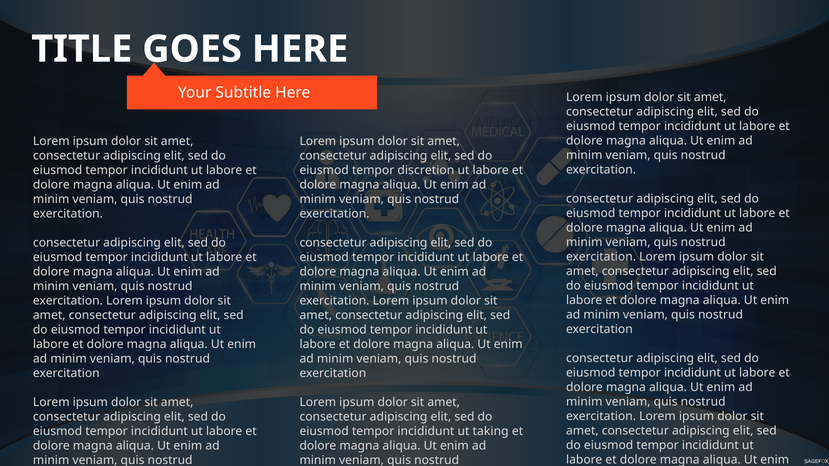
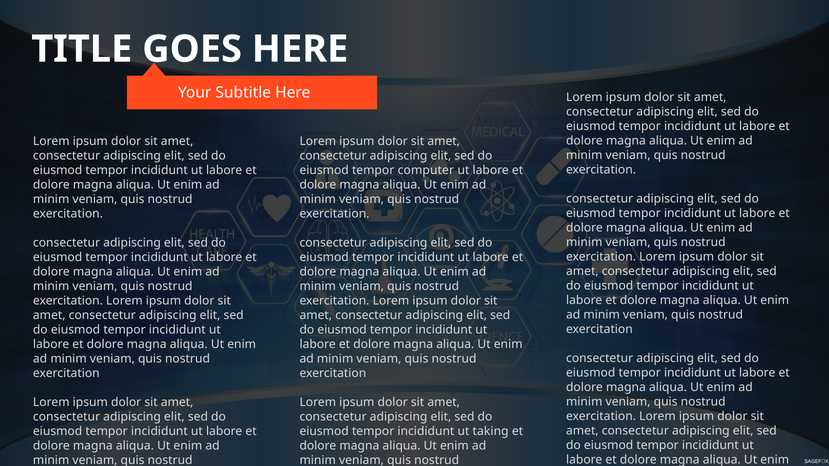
discretion: discretion -> computer
